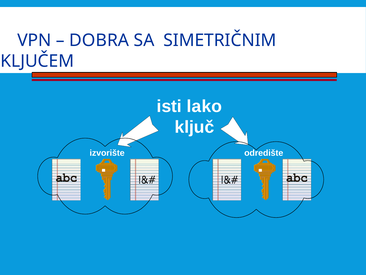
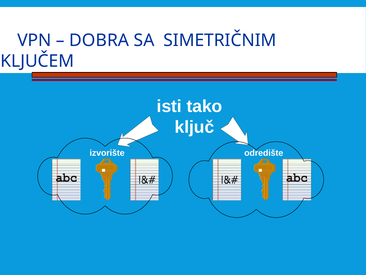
lako: lako -> tako
